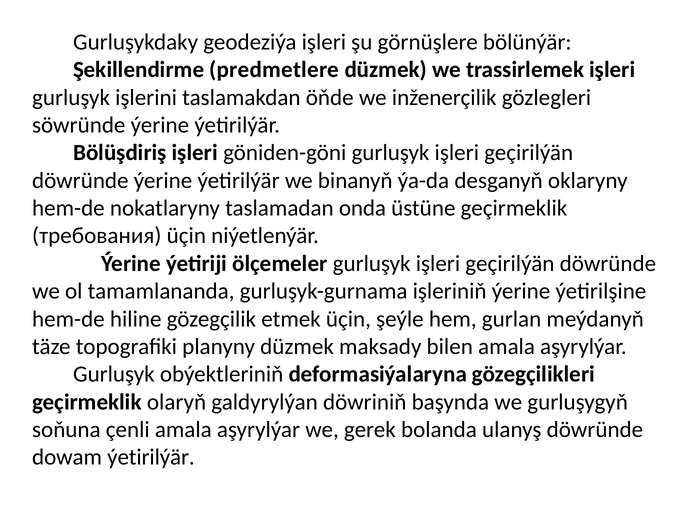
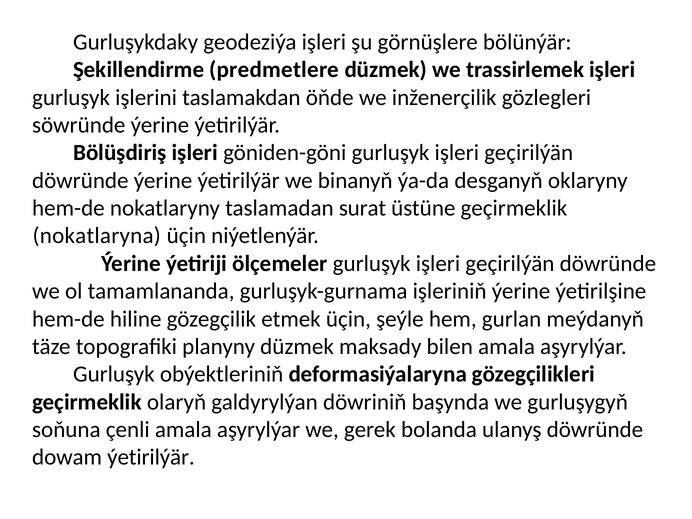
onda: onda -> surat
требования: требования -> nokatlaryna
